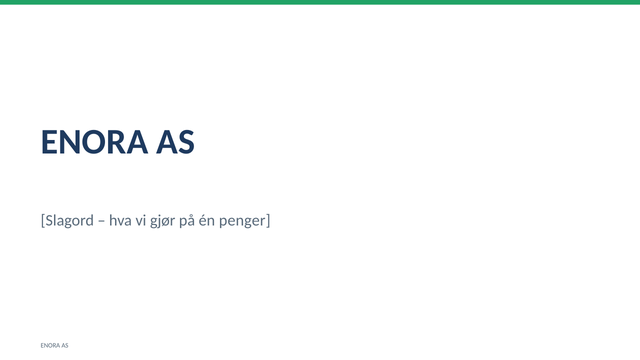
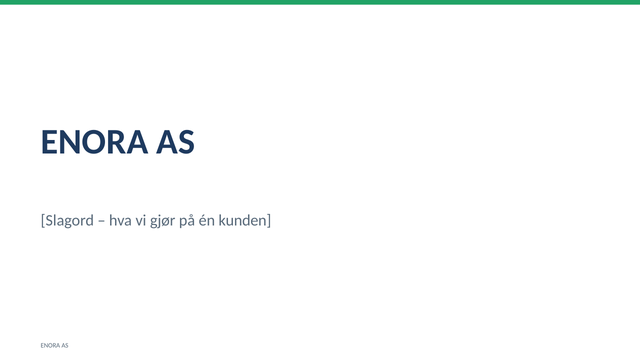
penger: penger -> kunden
